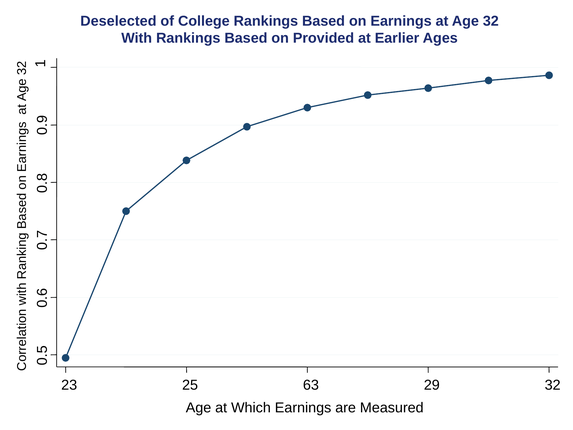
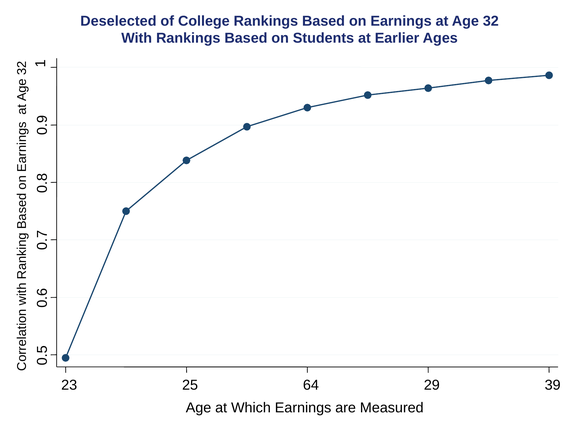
Provided: Provided -> Students
63: 63 -> 64
29 32: 32 -> 39
